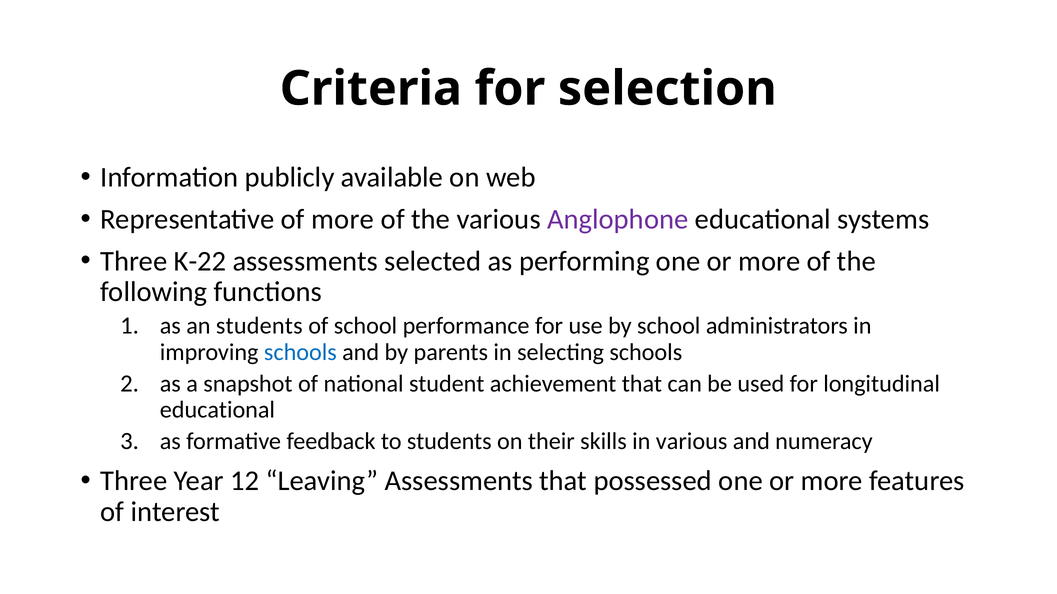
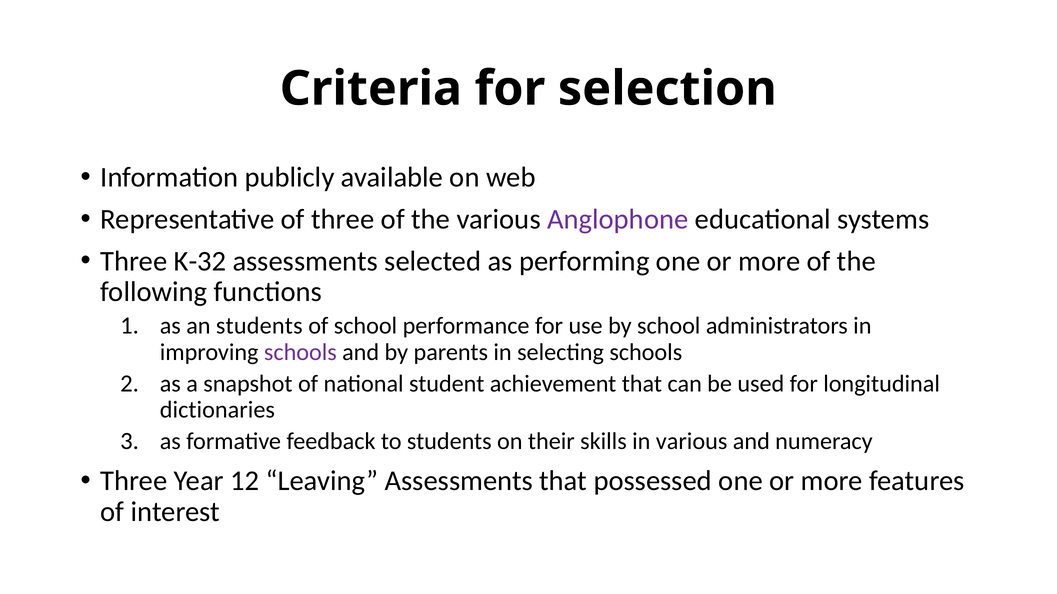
of more: more -> three
K-22: K-22 -> K-32
schools at (300, 352) colour: blue -> purple
educational at (217, 410): educational -> dictionaries
